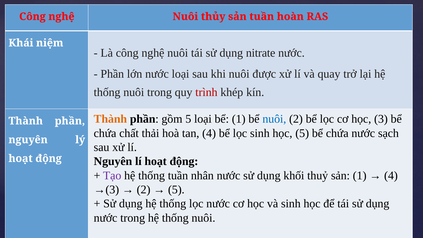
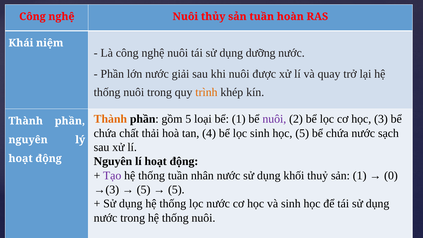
nitrate: nitrate -> dưỡng
nước loại: loại -> giải
trình colour: red -> orange
nuôi at (274, 119) colour: blue -> purple
4 at (391, 175): 4 -> 0
2 at (144, 190): 2 -> 5
